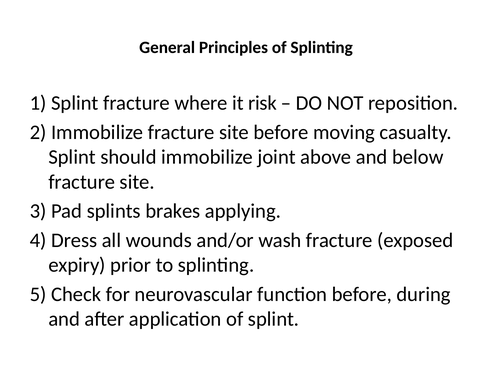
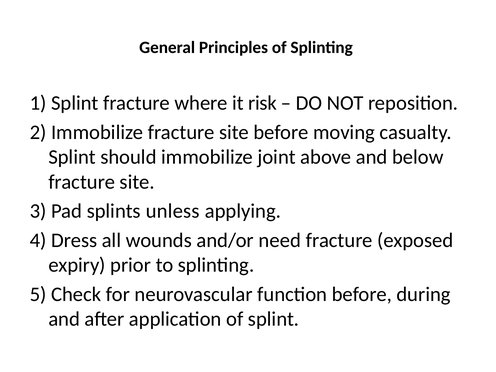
brakes: brakes -> unless
wash: wash -> need
